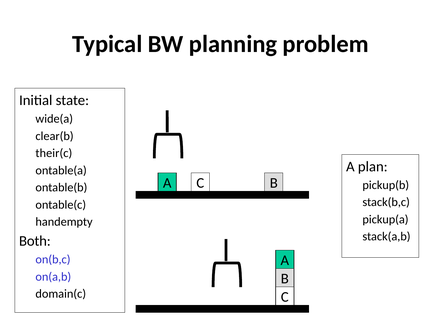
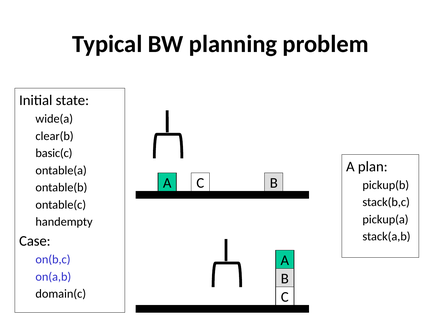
their(c: their(c -> basic(c
Both: Both -> Case
